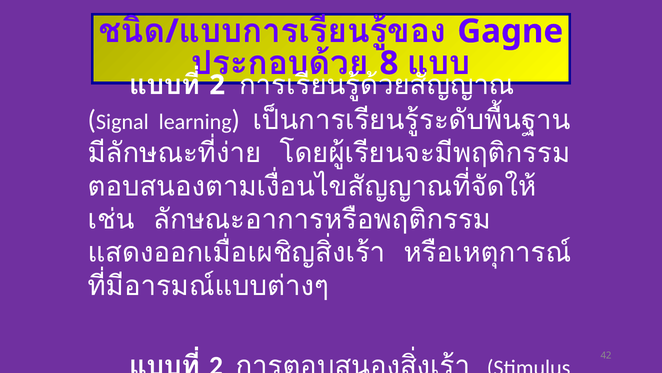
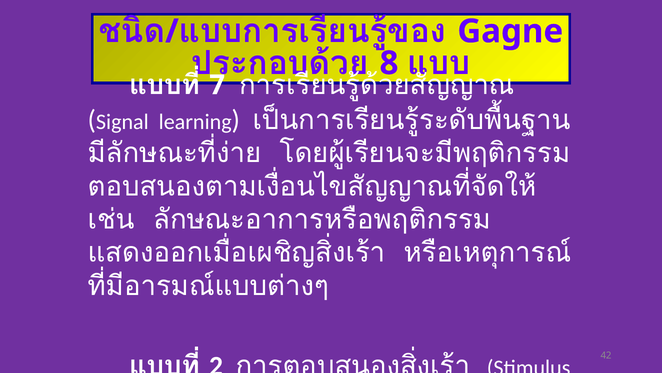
2 at (217, 85): 2 -> 7
